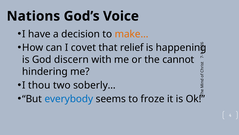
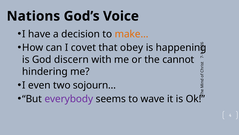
relief: relief -> obey
thou: thou -> even
soberly…: soberly… -> sojourn…
everybody colour: blue -> purple
froze: froze -> wave
